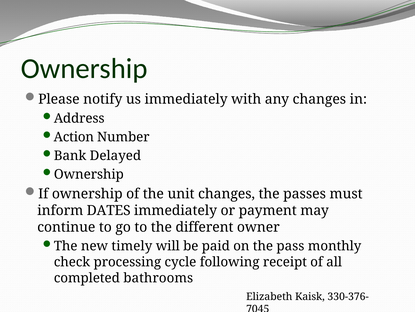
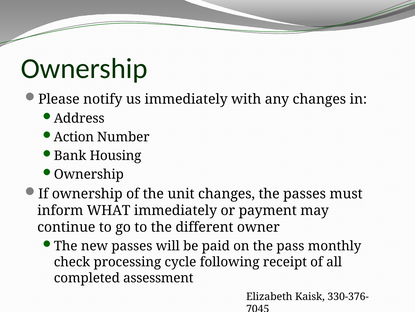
Delayed: Delayed -> Housing
DATES: DATES -> WHAT
new timely: timely -> passes
bathrooms: bathrooms -> assessment
